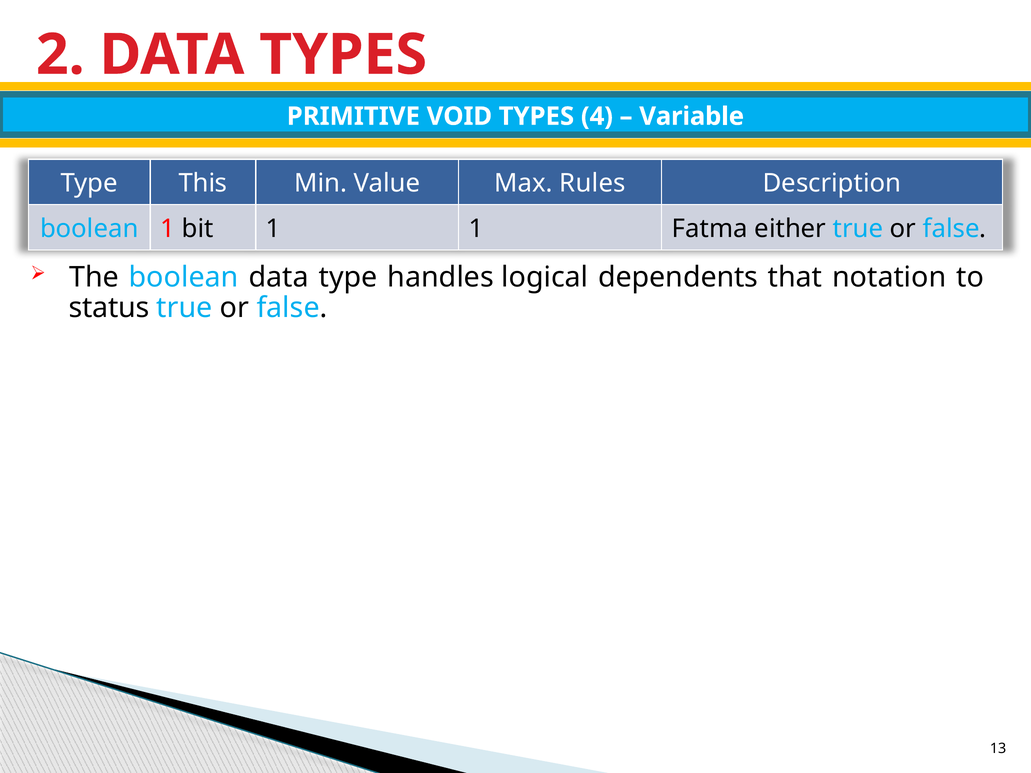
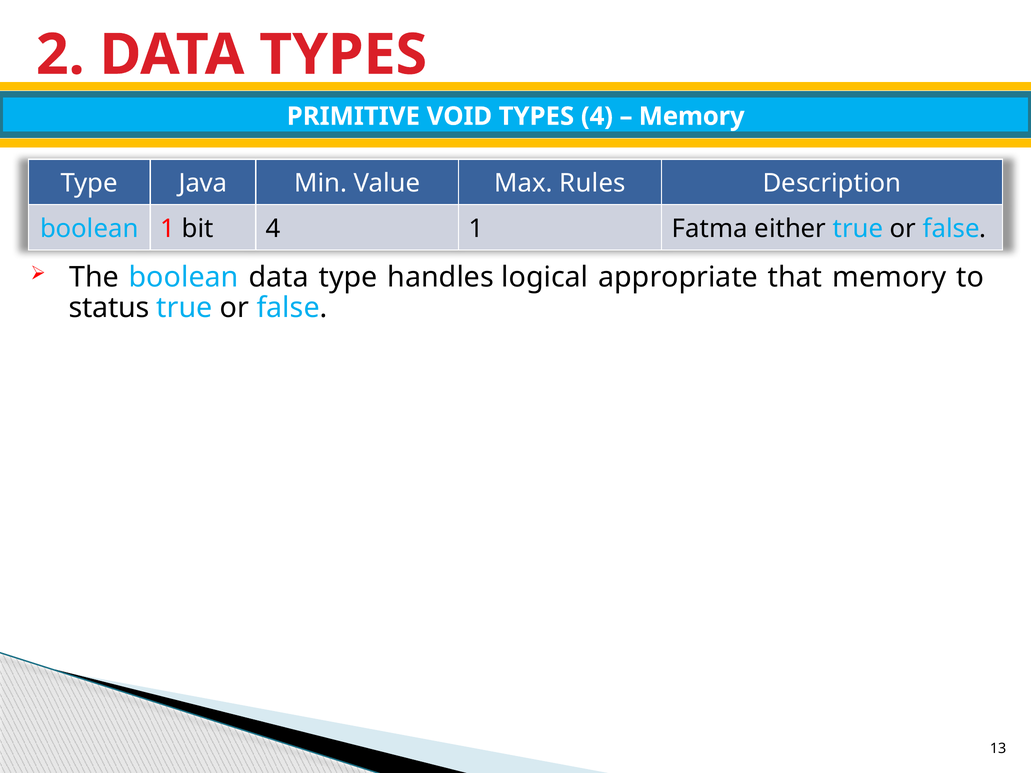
Variable at (692, 116): Variable -> Memory
This: This -> Java
bit 1: 1 -> 4
dependents: dependents -> appropriate
that notation: notation -> memory
